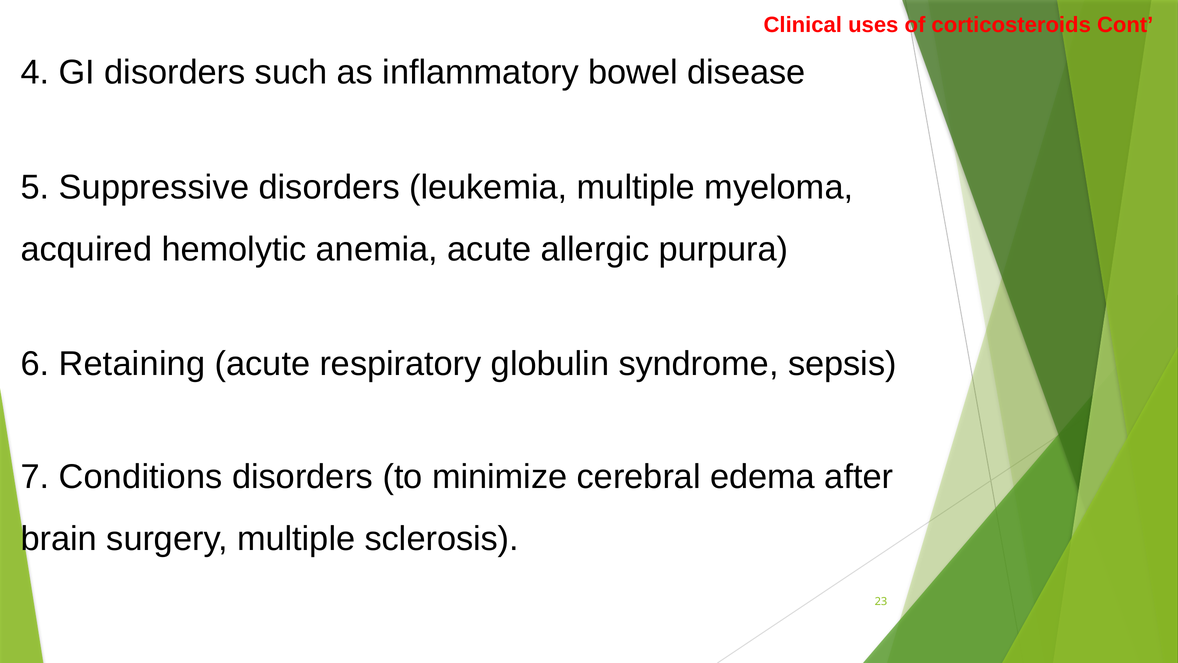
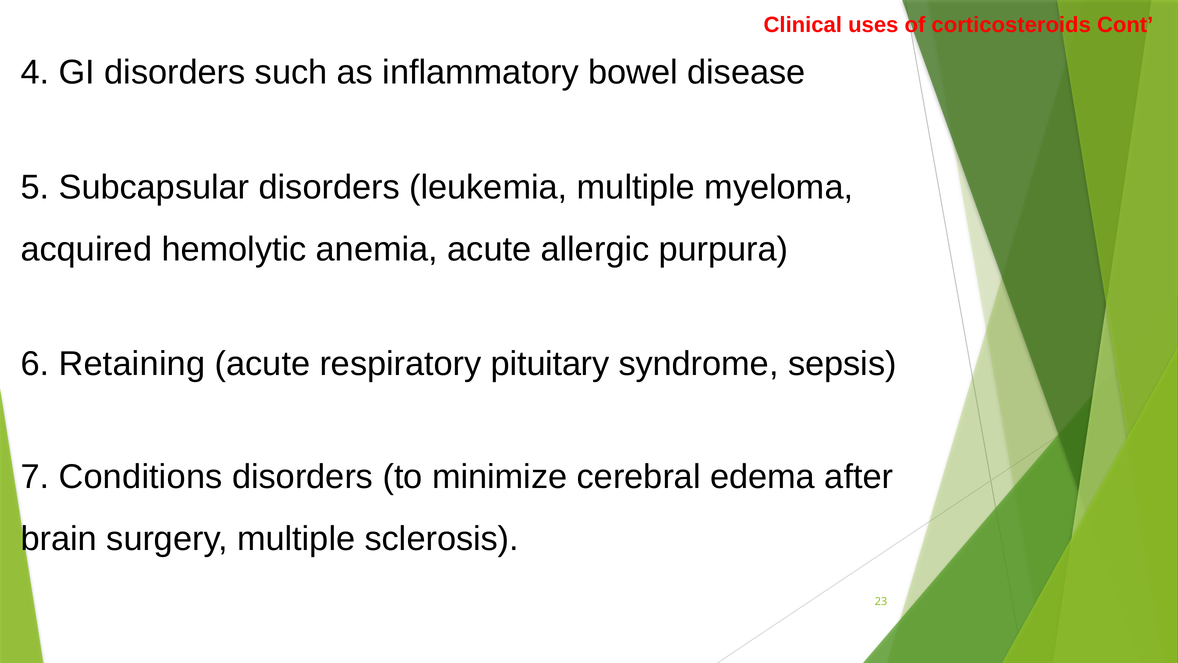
Suppressive: Suppressive -> Subcapsular
globulin: globulin -> pituitary
